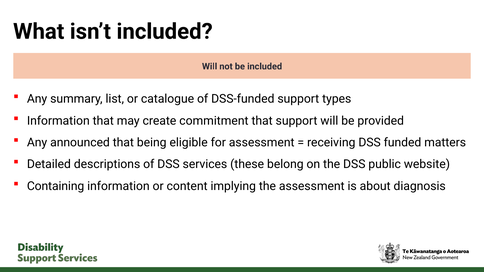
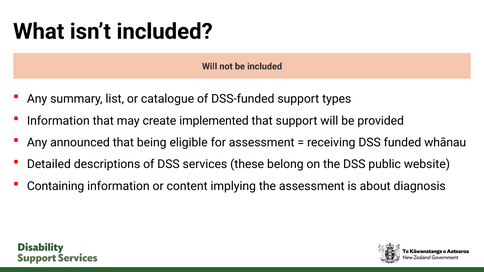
commitment: commitment -> implemented
matters: matters -> whānau
